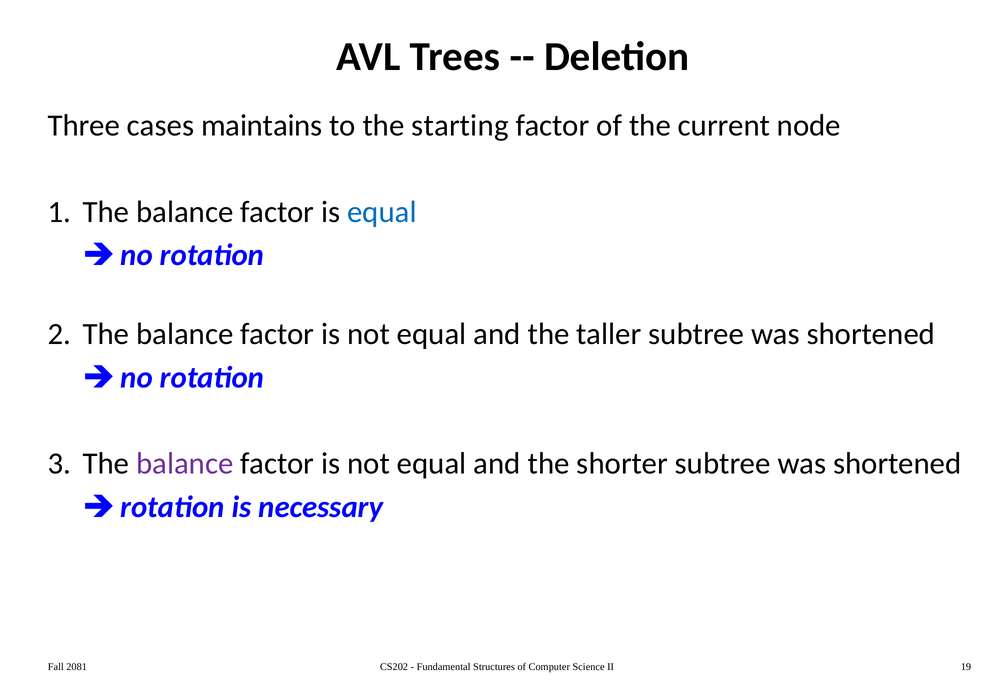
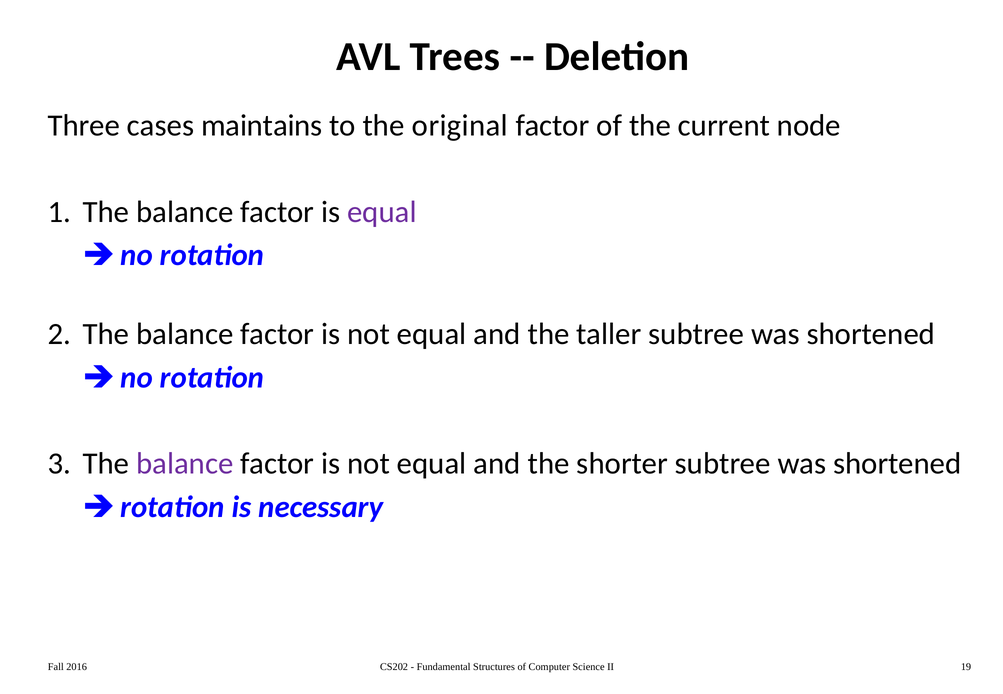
starting: starting -> original
equal at (382, 212) colour: blue -> purple
2081: 2081 -> 2016
